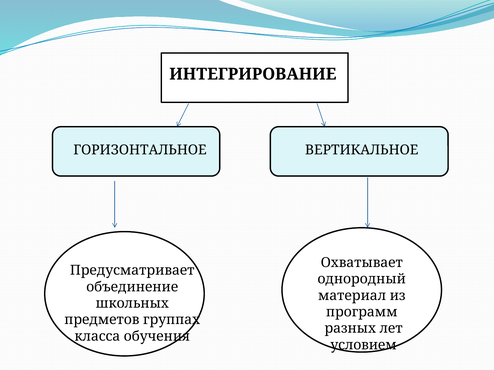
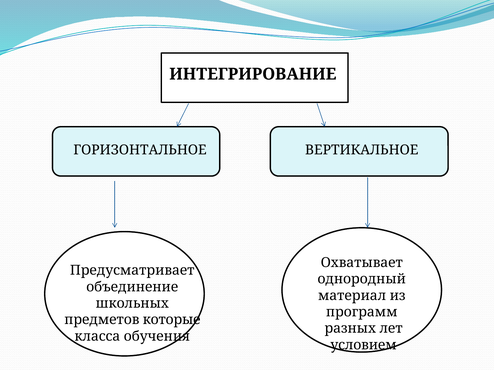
группах: группах -> которые
